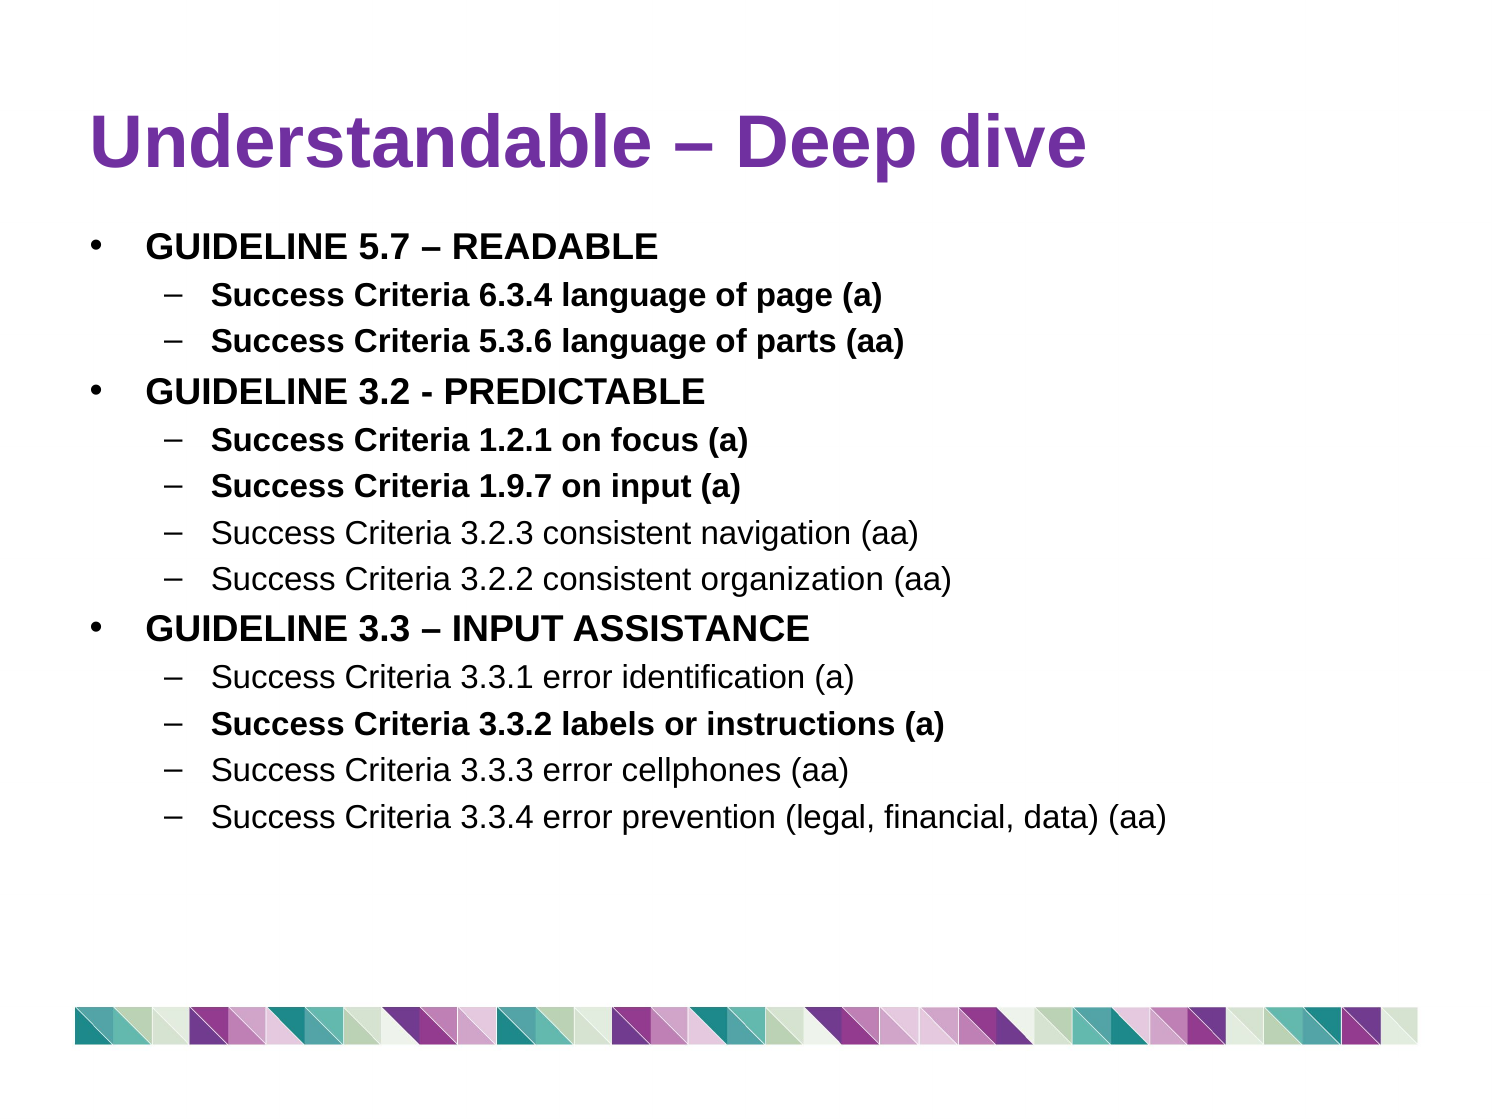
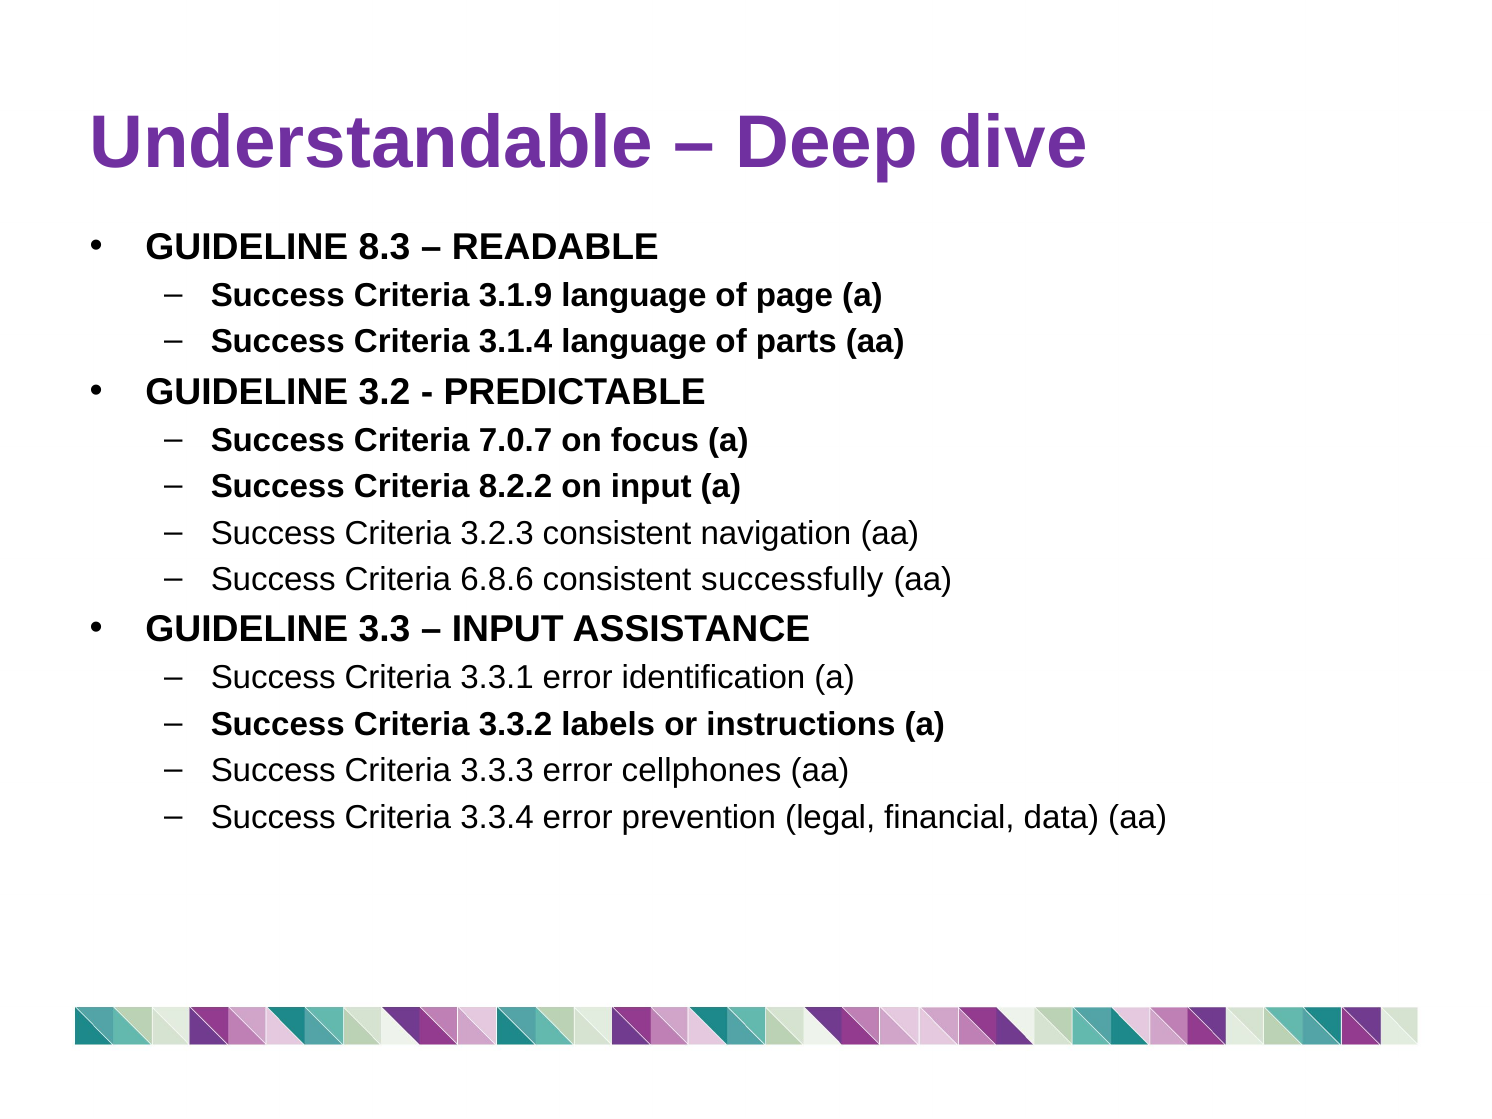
5.7: 5.7 -> 8.3
6.3.4: 6.3.4 -> 3.1.9
5.3.6: 5.3.6 -> 3.1.4
1.2.1: 1.2.1 -> 7.0.7
1.9.7: 1.9.7 -> 8.2.2
3.2.2: 3.2.2 -> 6.8.6
organization: organization -> successfully
